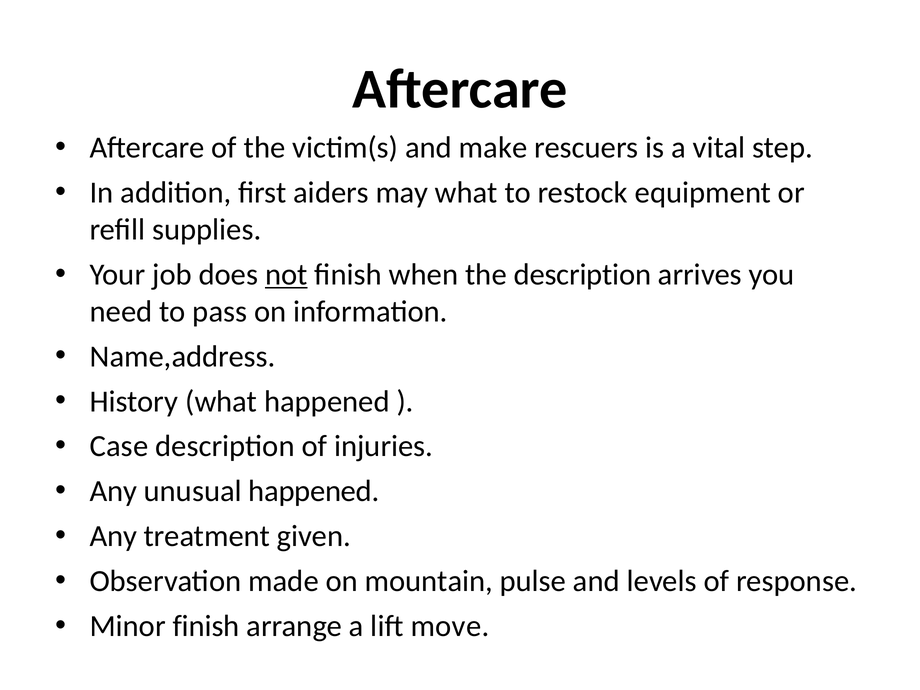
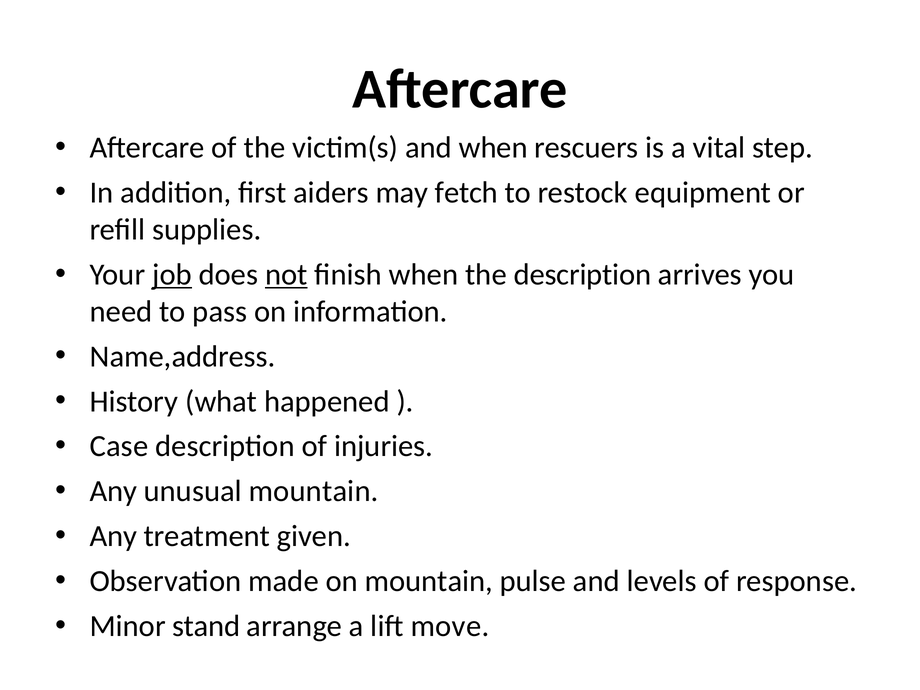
and make: make -> when
may what: what -> fetch
job underline: none -> present
unusual happened: happened -> mountain
Minor finish: finish -> stand
